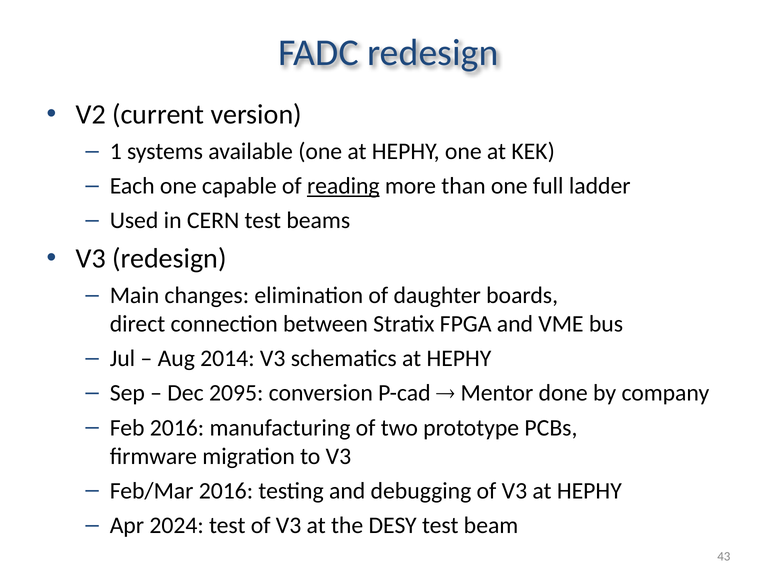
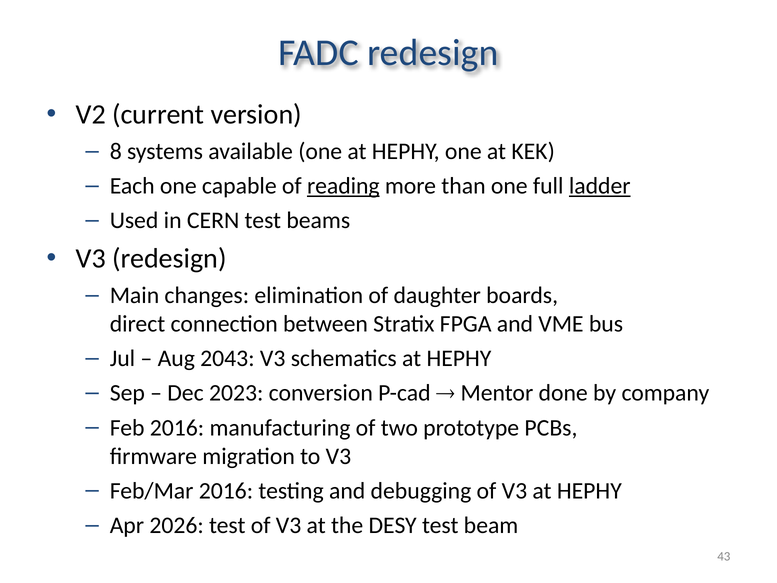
1: 1 -> 8
ladder underline: none -> present
2014: 2014 -> 2043
2095: 2095 -> 2023
2024: 2024 -> 2026
